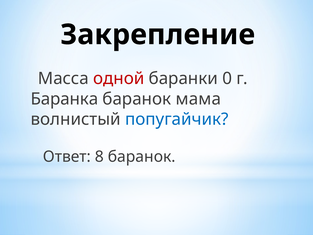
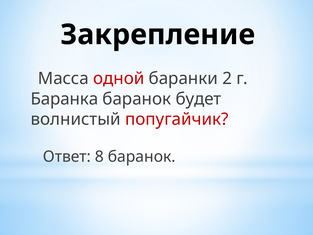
0: 0 -> 2
мама: мама -> будет
попугайчик colour: blue -> red
